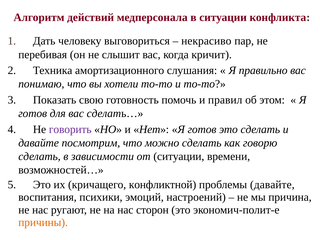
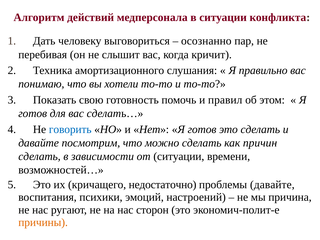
некрасиво: некрасиво -> осознанно
говорить colour: purple -> blue
говорю: говорю -> причин
конфликтной: конфликтной -> недостаточно
